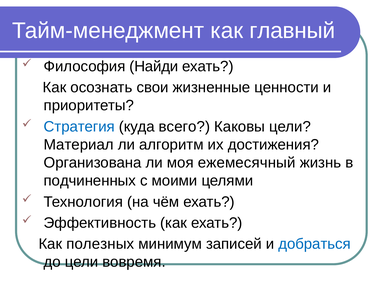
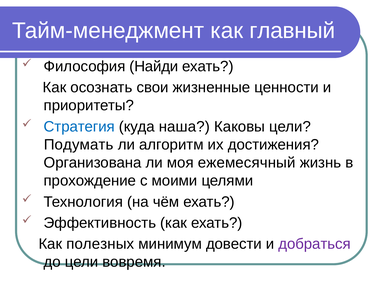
всего: всего -> наша
Материал: Материал -> Подумать
подчиненных: подчиненных -> прохождение
записей: записей -> довести
добраться colour: blue -> purple
